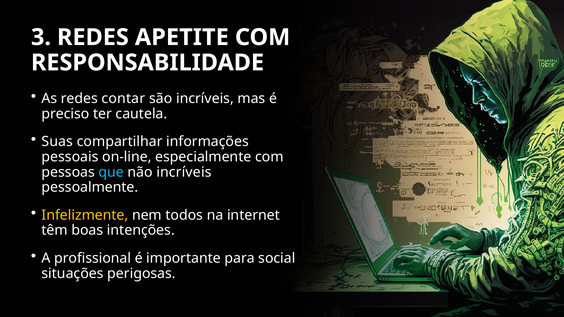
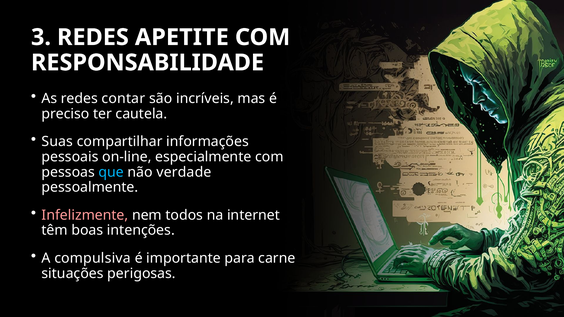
não incríveis: incríveis -> verdade
Infelizmente colour: yellow -> pink
profissional: profissional -> compulsiva
social: social -> carne
